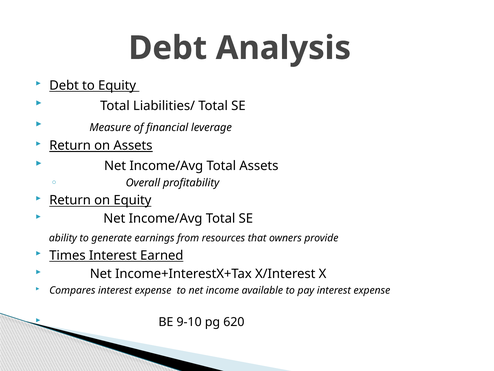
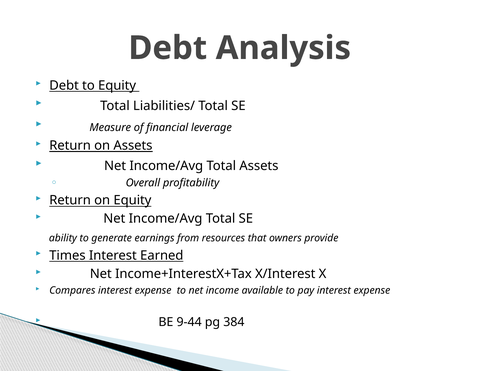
9-10: 9-10 -> 9-44
620: 620 -> 384
